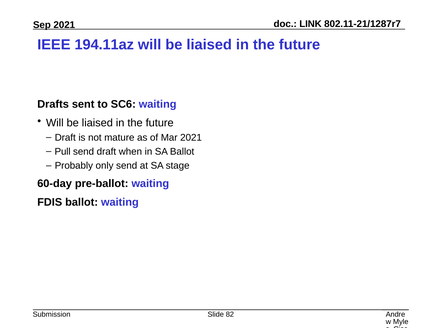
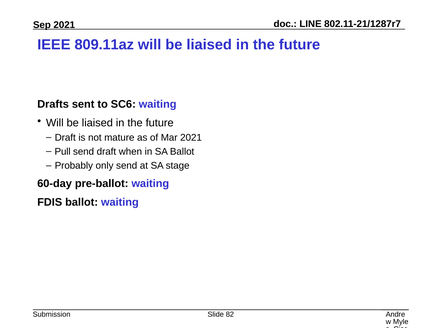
LINK: LINK -> LINE
194.11az: 194.11az -> 809.11az
